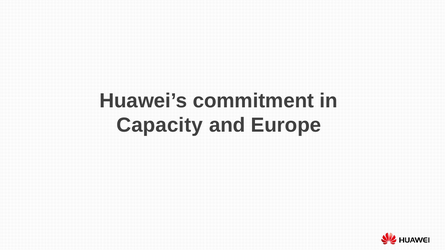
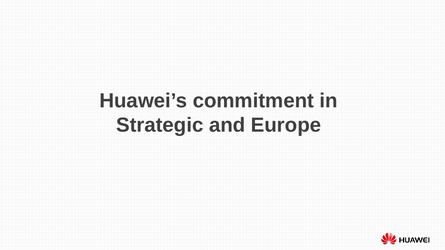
Capacity: Capacity -> Strategic
